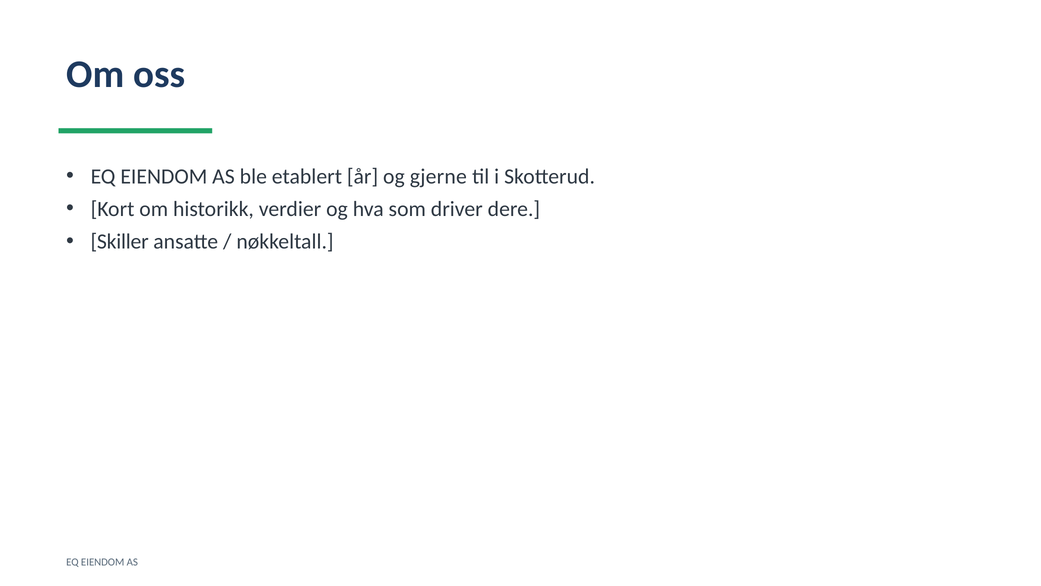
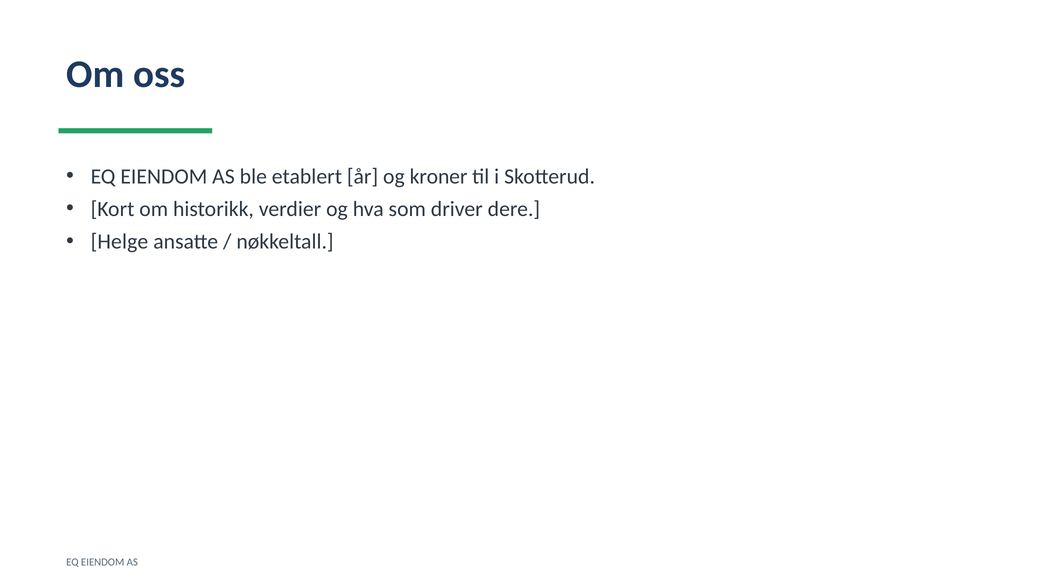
gjerne: gjerne -> kroner
Skiller: Skiller -> Helge
